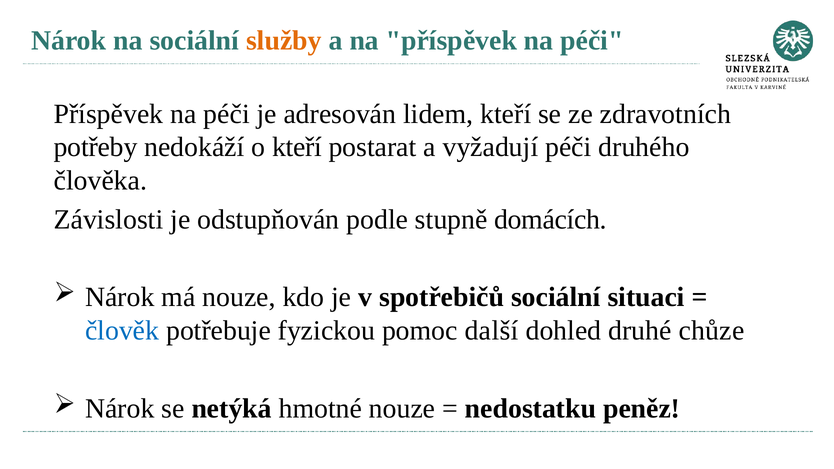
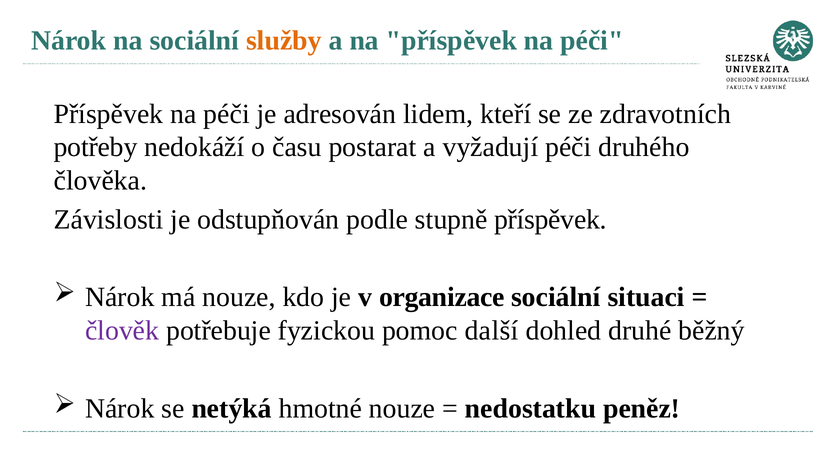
o kteří: kteří -> času
stupně domácích: domácích -> příspěvek
spotřebičů: spotřebičů -> organizace
člověk colour: blue -> purple
chůze: chůze -> běžný
